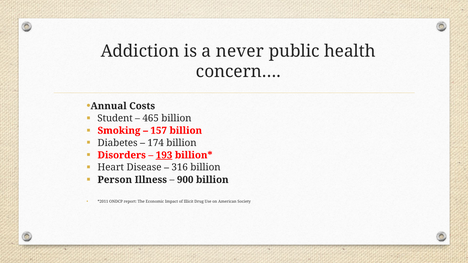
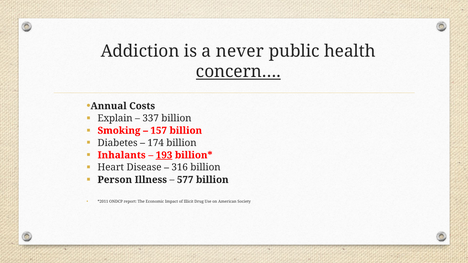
concern… underline: none -> present
Student: Student -> Explain
465: 465 -> 337
Disorders: Disorders -> Inhalants
900: 900 -> 577
